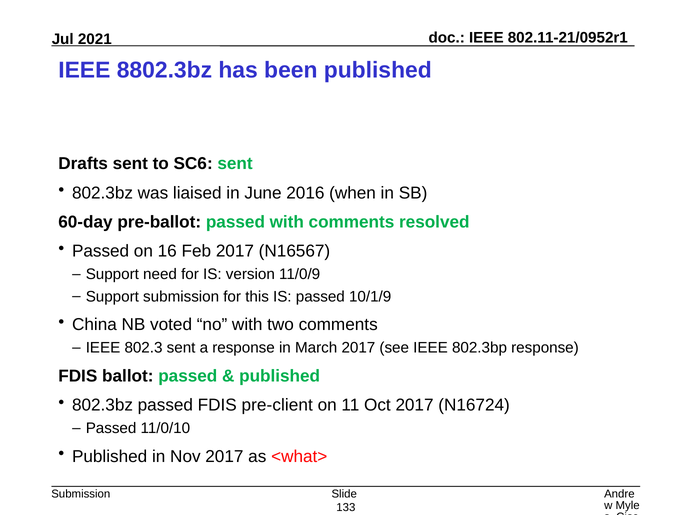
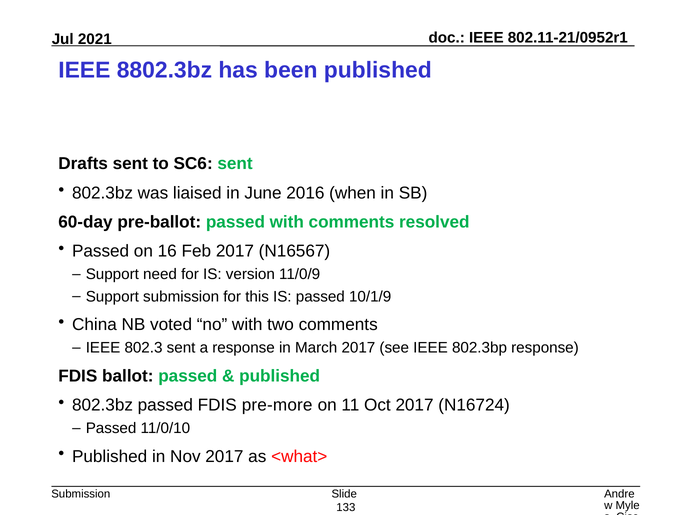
pre-client: pre-client -> pre-more
